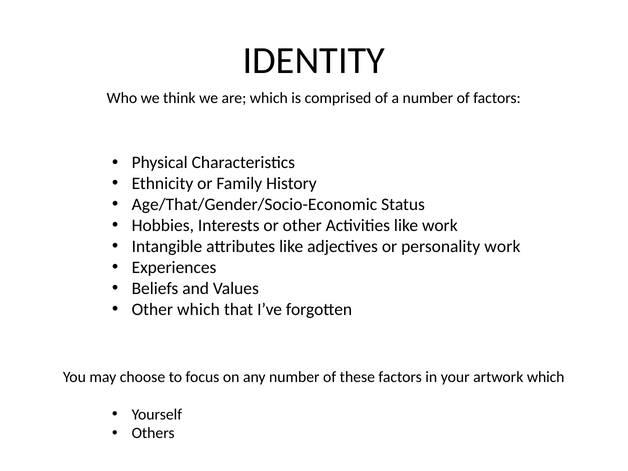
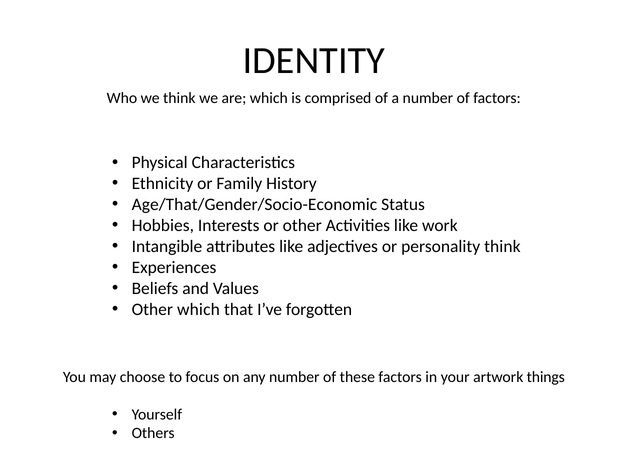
personality work: work -> think
artwork which: which -> things
